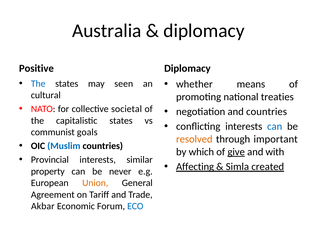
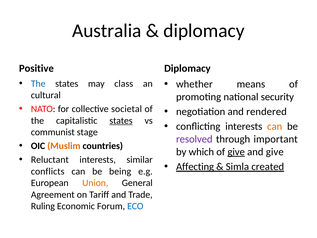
seen: seen -> class
treaties: treaties -> security
and countries: countries -> rendered
states at (121, 120) underline: none -> present
can at (275, 126) colour: blue -> orange
goals: goals -> stage
resolved colour: orange -> purple
Muslim colour: blue -> orange
and with: with -> give
Provincial: Provincial -> Reluctant
property: property -> conflicts
never: never -> being
Akbar: Akbar -> Ruling
